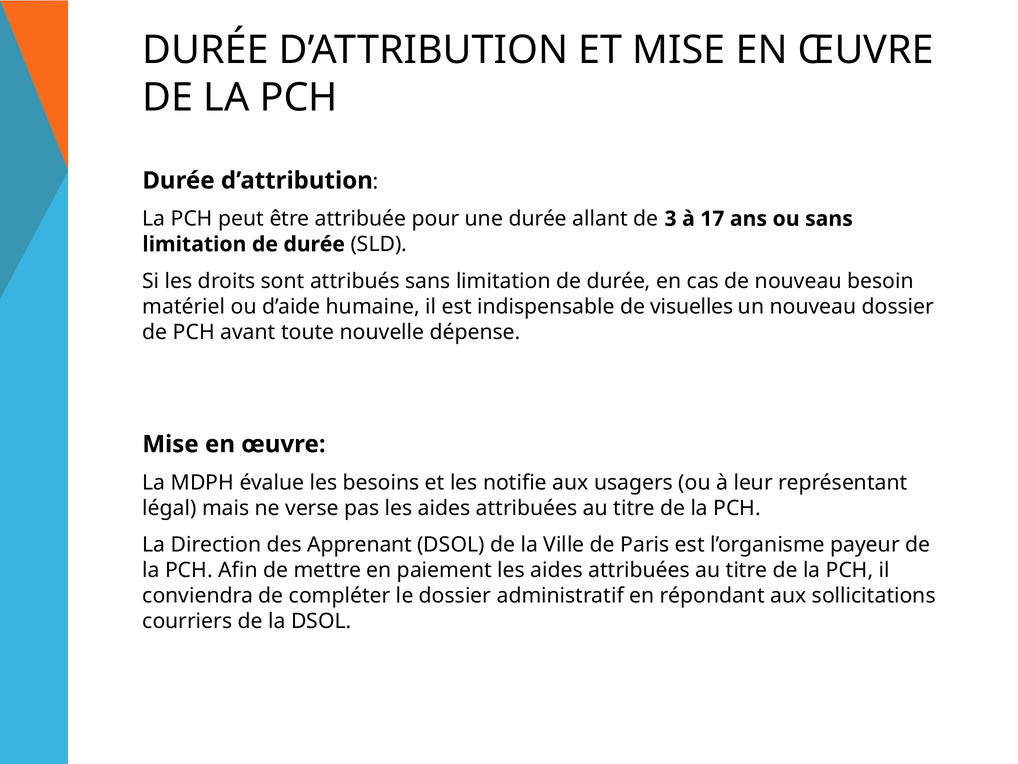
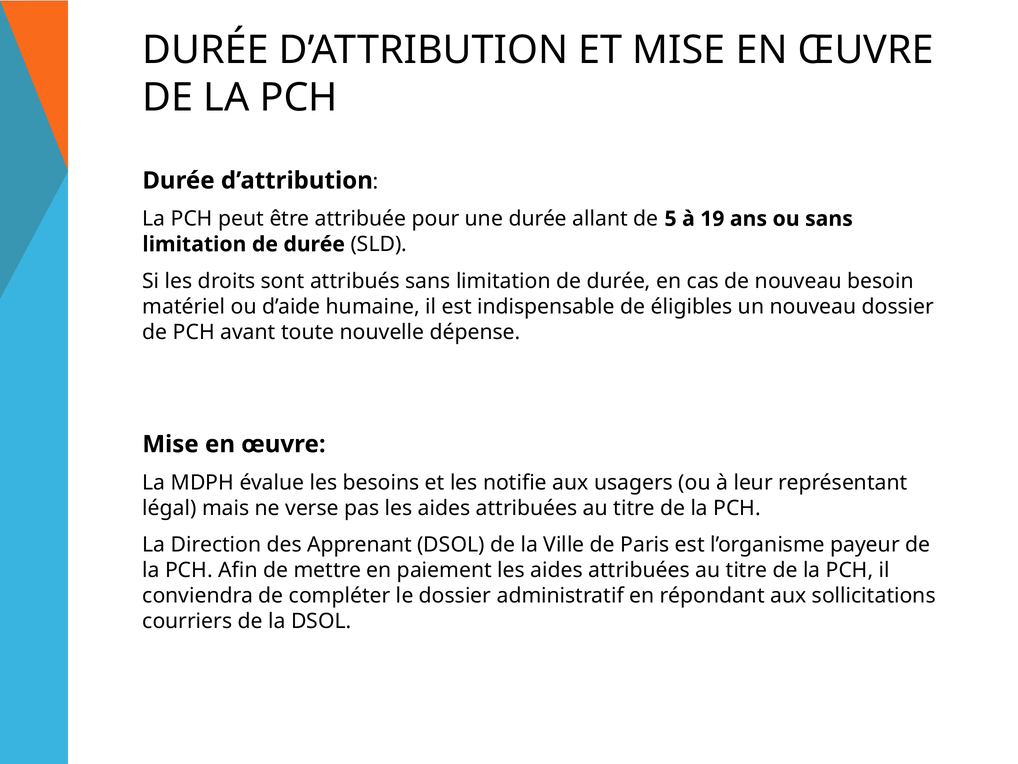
3: 3 -> 5
17: 17 -> 19
visuelles: visuelles -> éligibles
